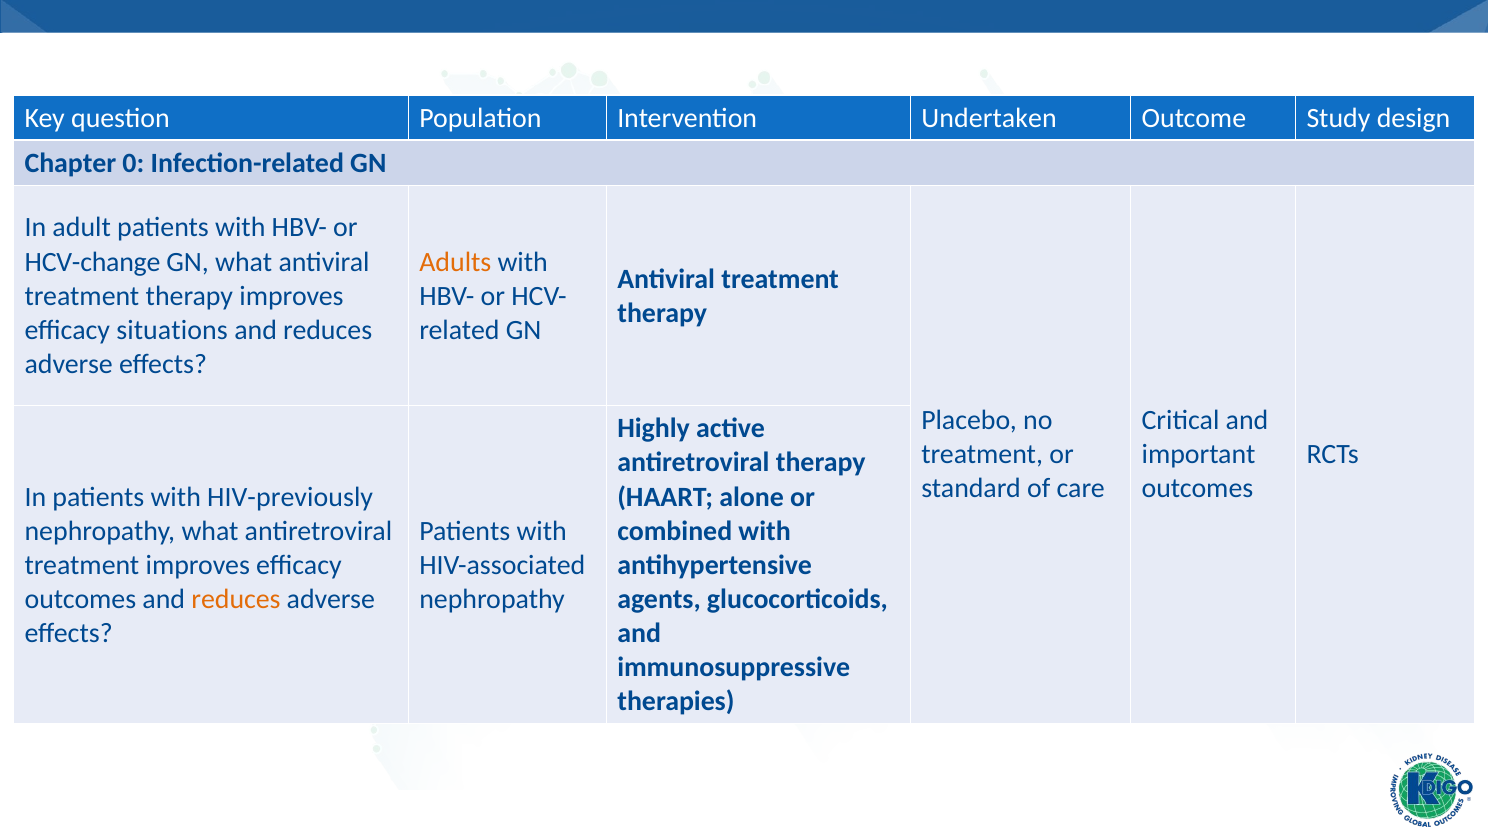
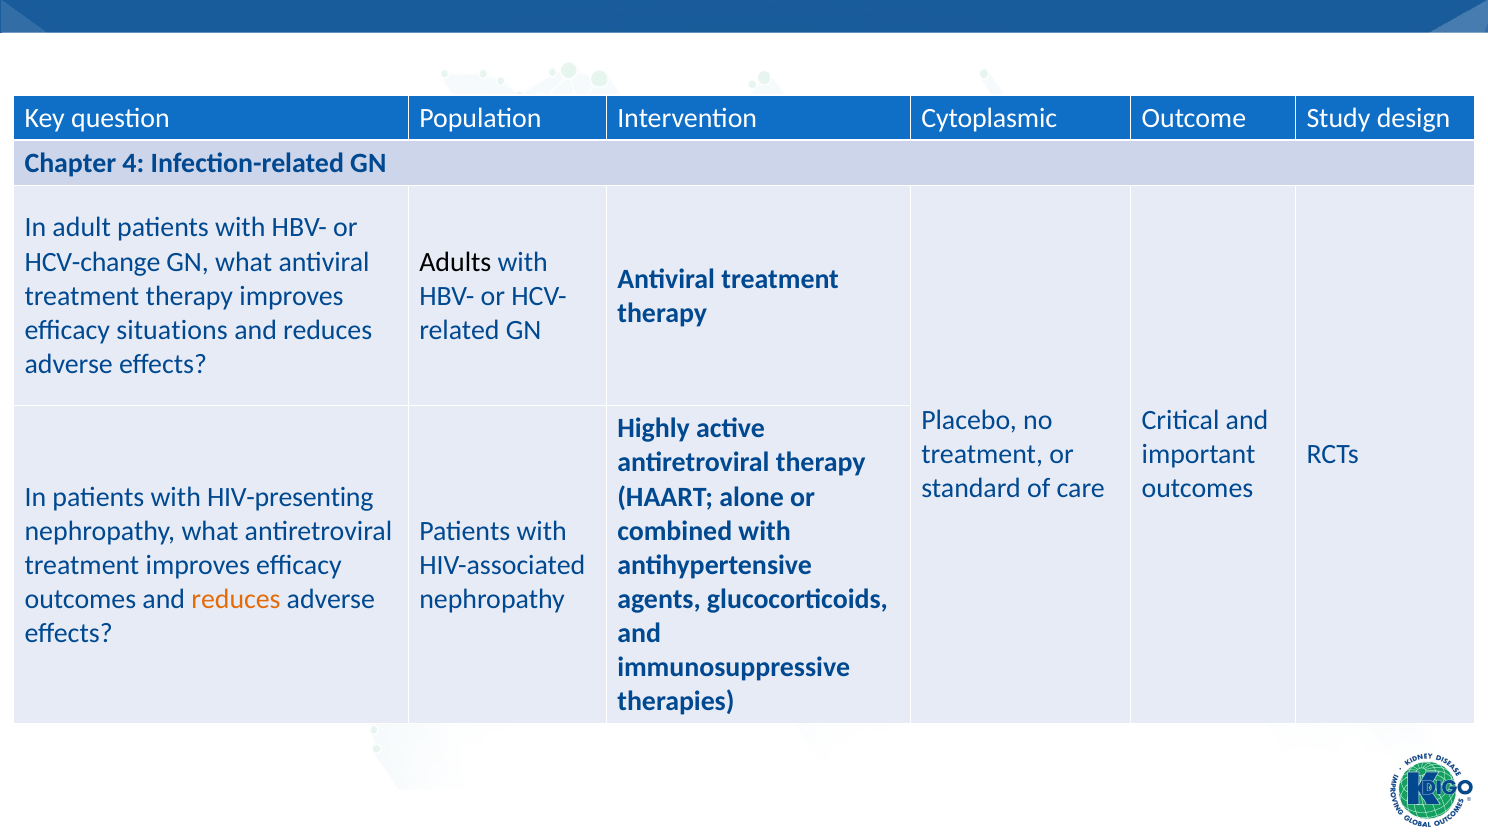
Undertaken: Undertaken -> Cytoplasmic
0: 0 -> 4
Adults colour: orange -> black
HIV-previously: HIV-previously -> HIV-presenting
